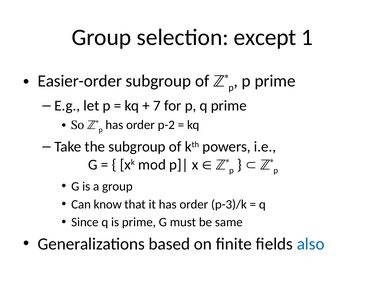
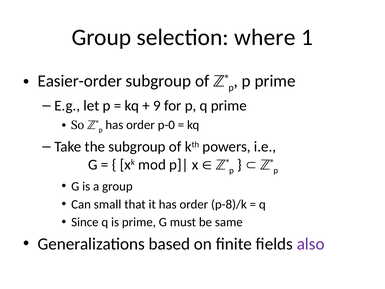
except: except -> where
7: 7 -> 9
p-2: p-2 -> p-0
know: know -> small
p-3)/k: p-3)/k -> p-8)/k
also colour: blue -> purple
